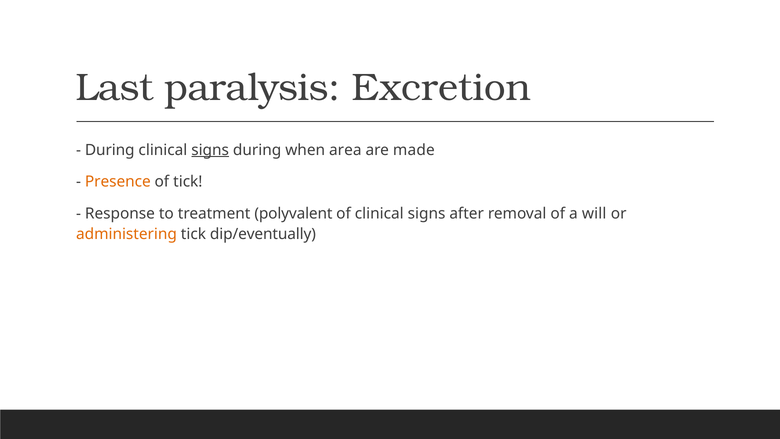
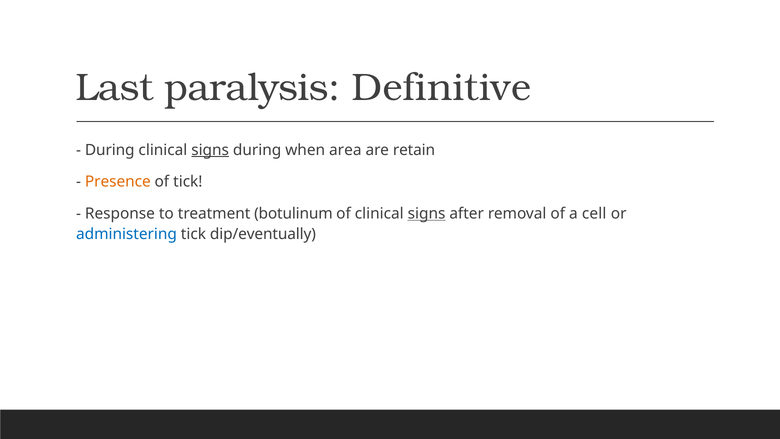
Excretion: Excretion -> Definitive
made: made -> retain
polyvalent: polyvalent -> botulinum
signs at (427, 213) underline: none -> present
will: will -> cell
administering colour: orange -> blue
